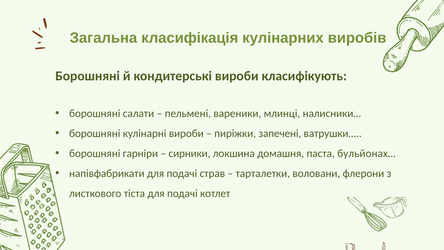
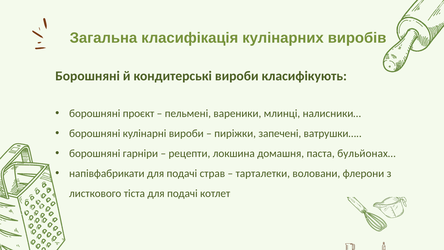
салати: салати -> проєкт
сирники: сирники -> рецепти
